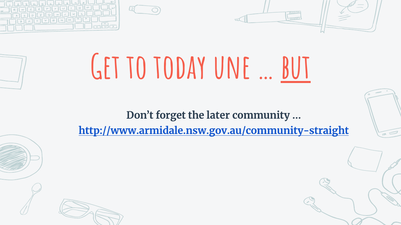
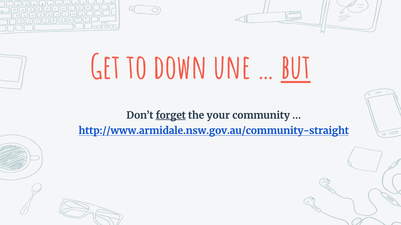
today: today -> down
forget underline: none -> present
later: later -> your
